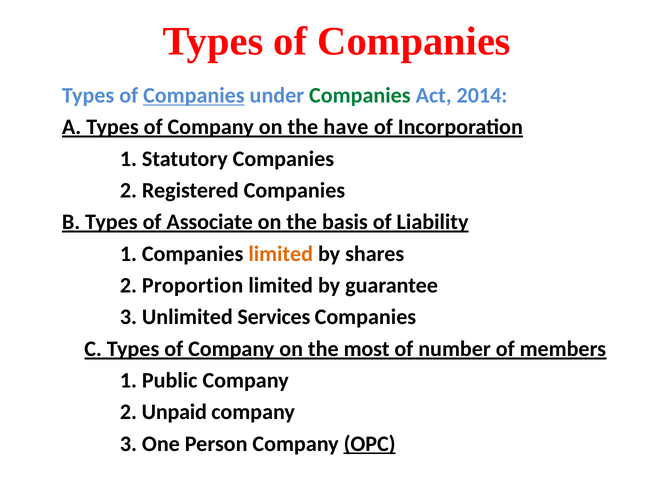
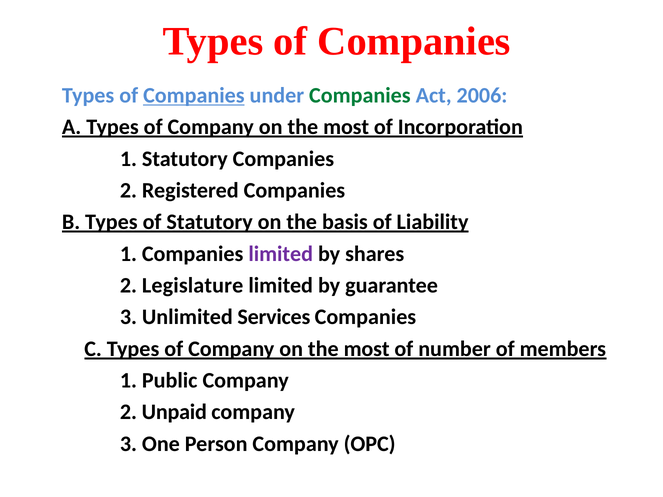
2014: 2014 -> 2006
have at (346, 127): have -> most
of Associate: Associate -> Statutory
limited at (281, 254) colour: orange -> purple
Proportion: Proportion -> Legislature
OPC underline: present -> none
